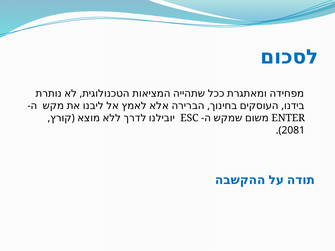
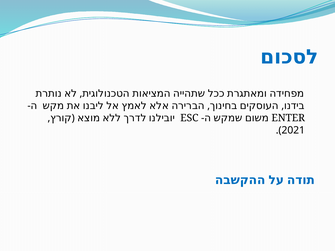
2081: 2081 -> 2021
